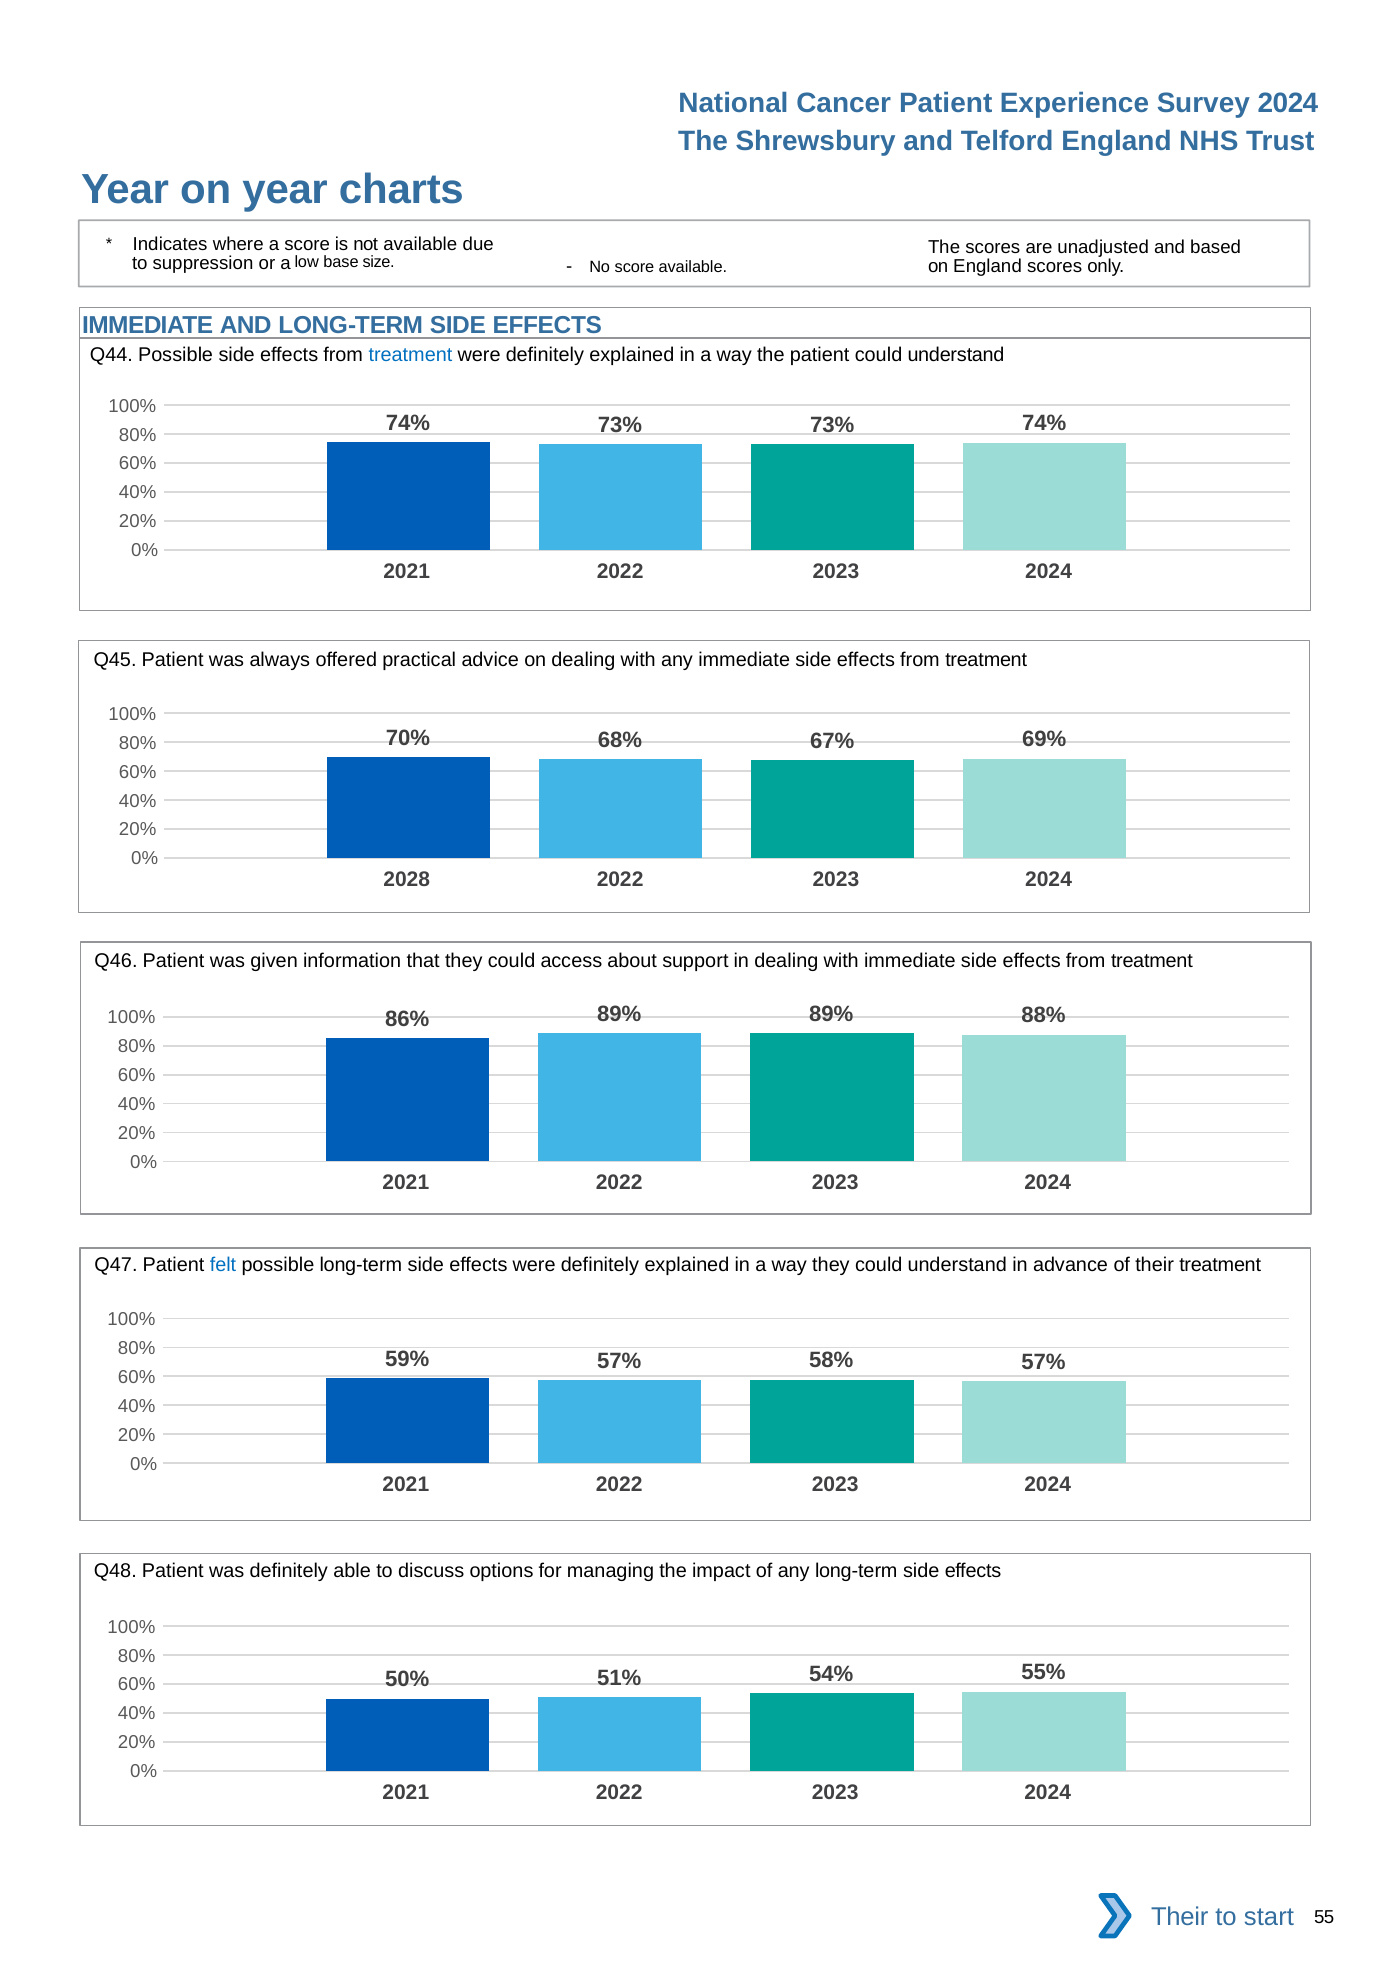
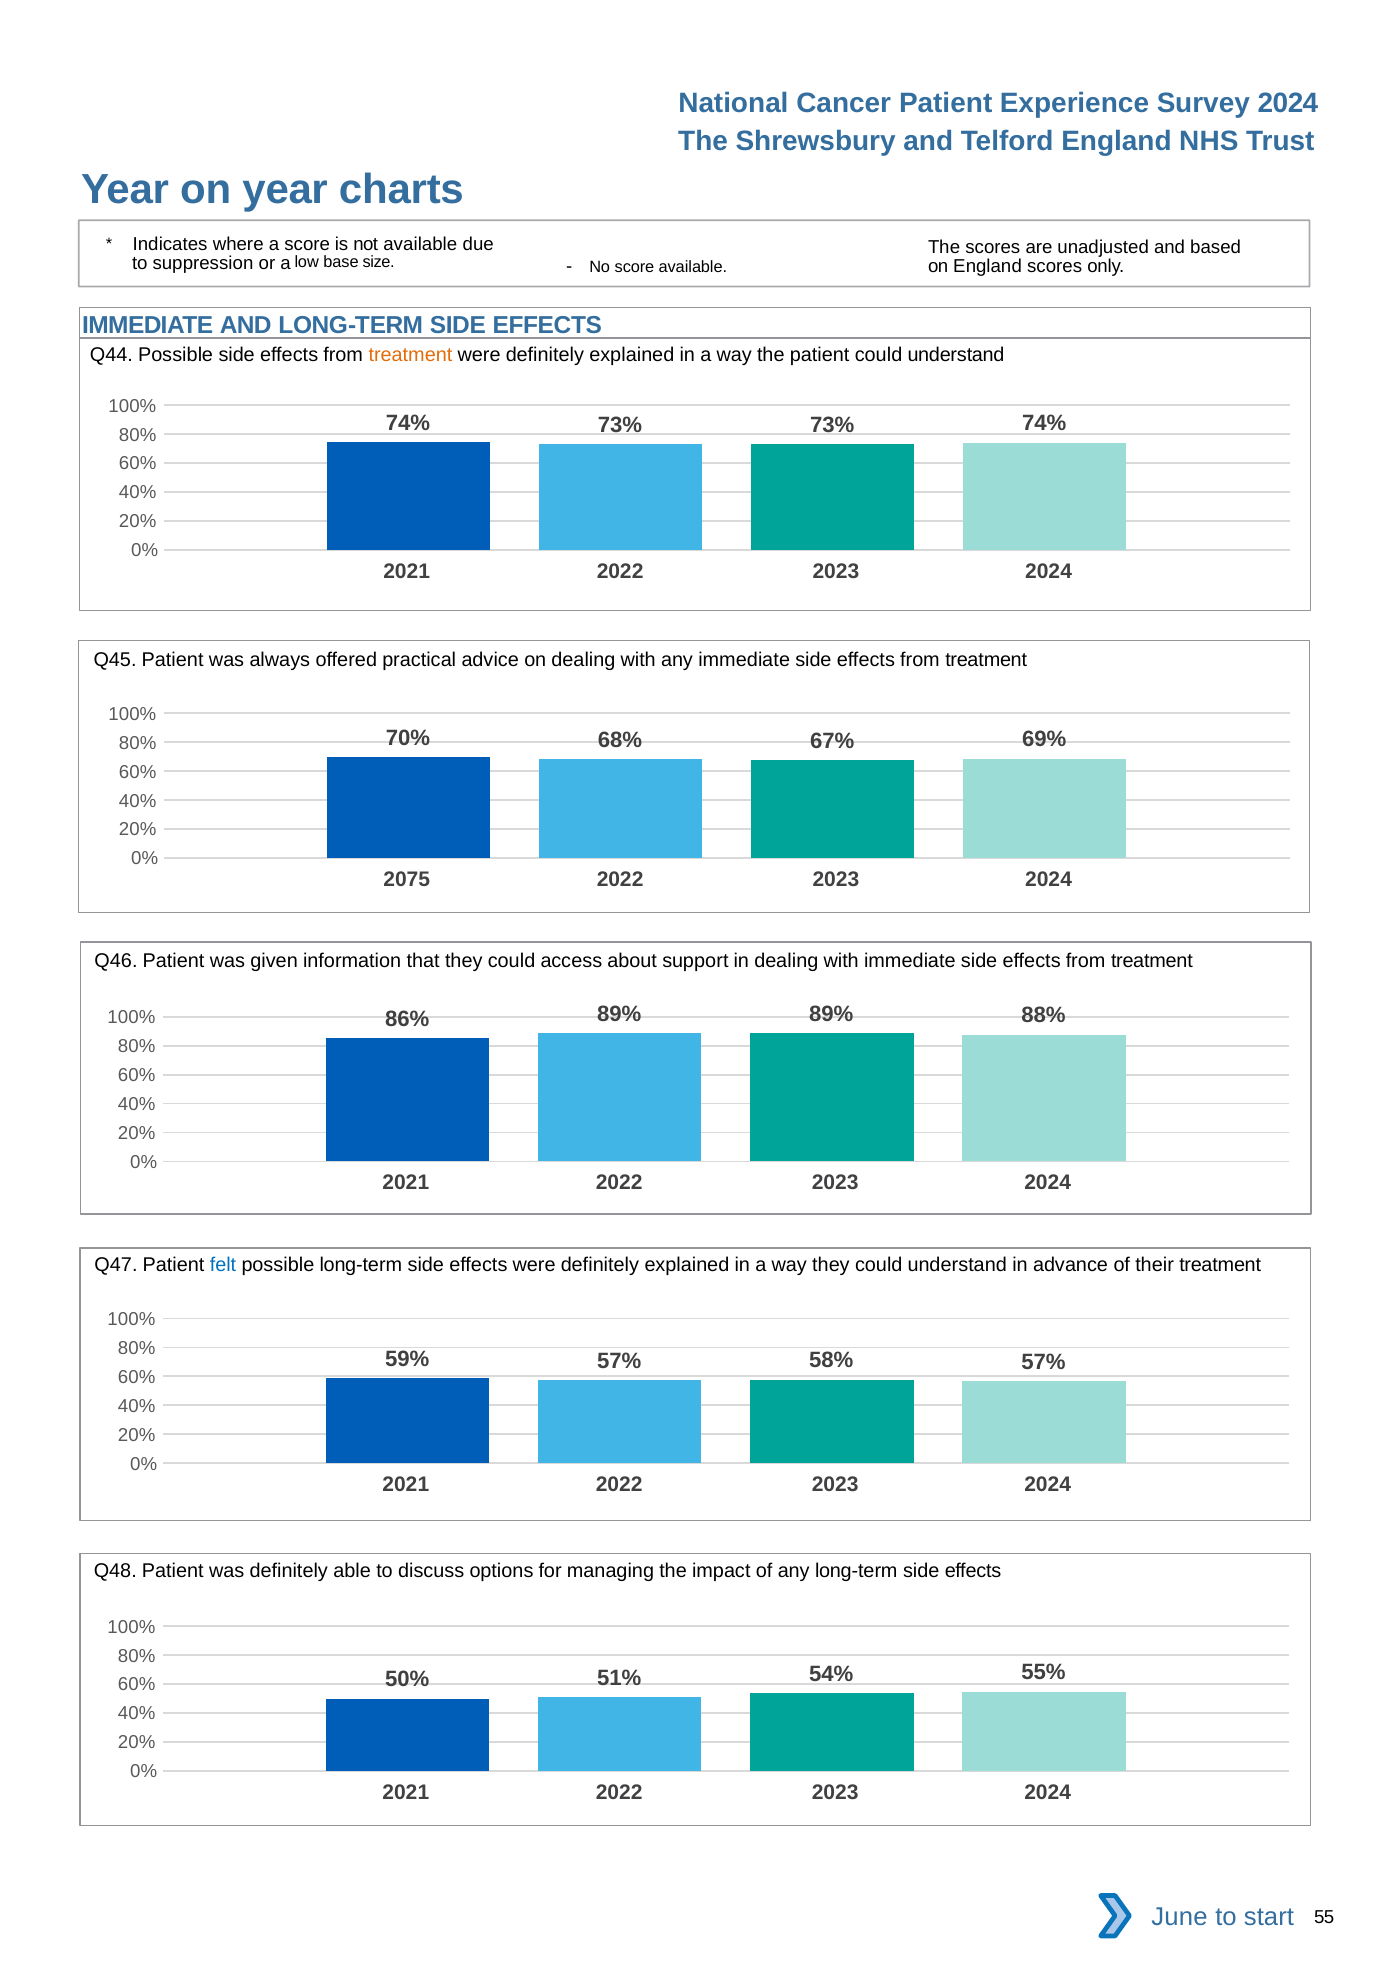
treatment at (410, 355) colour: blue -> orange
2028: 2028 -> 2075
Their at (1180, 1917): Their -> June
